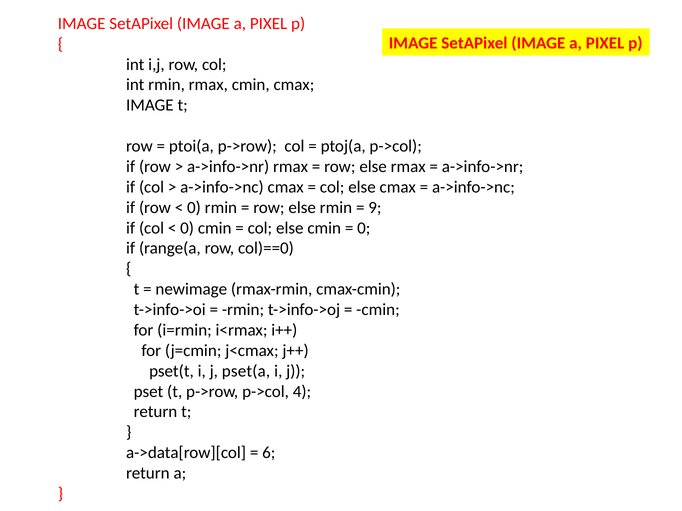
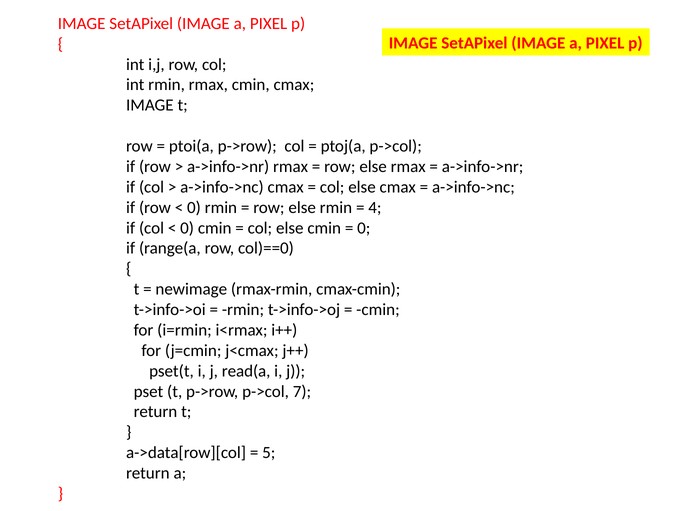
9: 9 -> 4
pset(a: pset(a -> read(a
4: 4 -> 7
6: 6 -> 5
